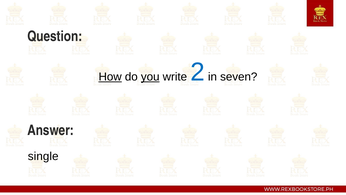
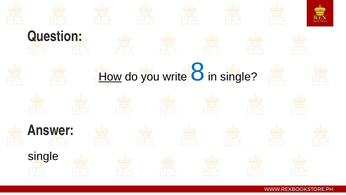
you underline: present -> none
2: 2 -> 8
in seven: seven -> single
